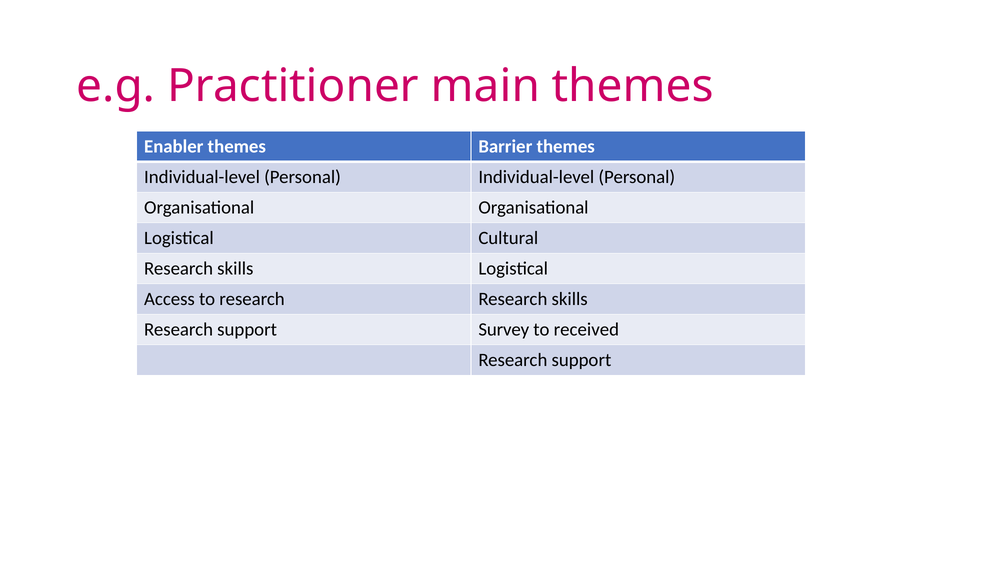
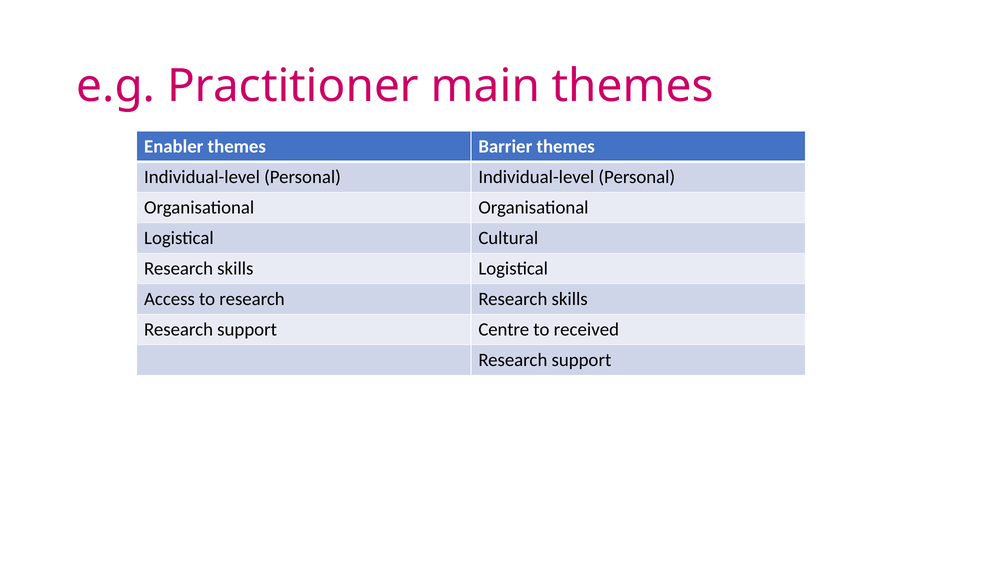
Survey: Survey -> Centre
